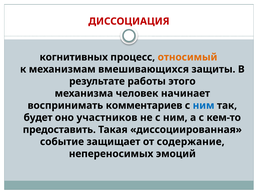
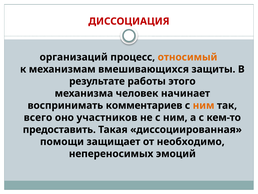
когнитивных: когнитивных -> организаций
ним at (204, 105) colour: blue -> orange
будет: будет -> всего
событие: событие -> помощи
содержание: содержание -> необходимо
